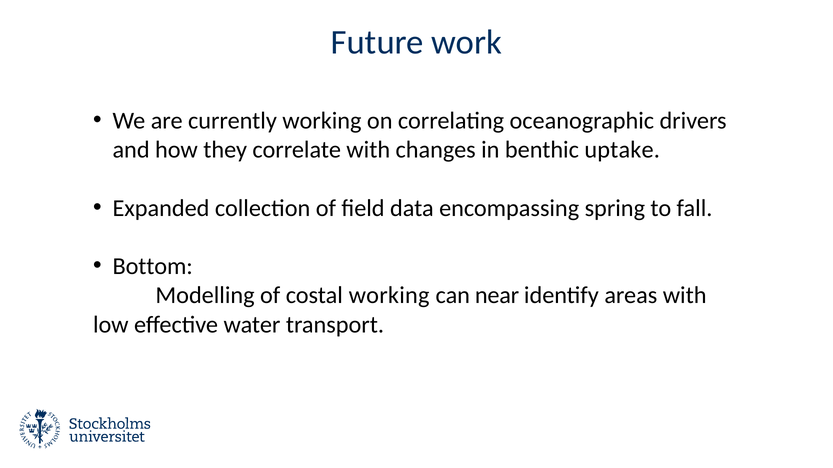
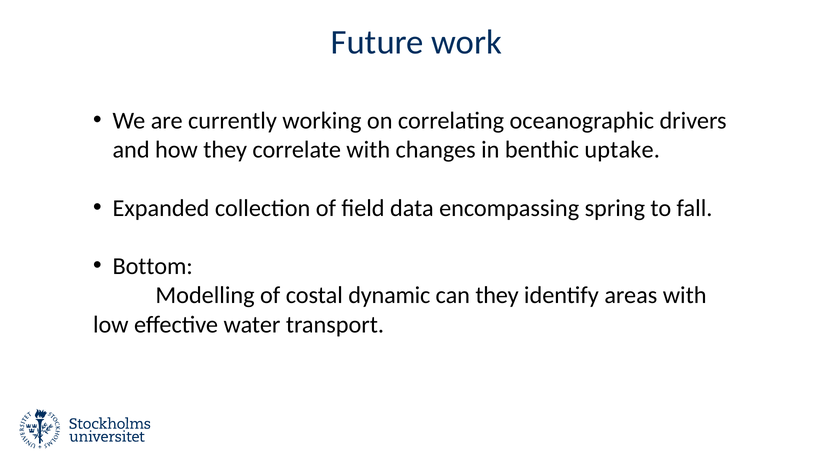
costal working: working -> dynamic
can near: near -> they
